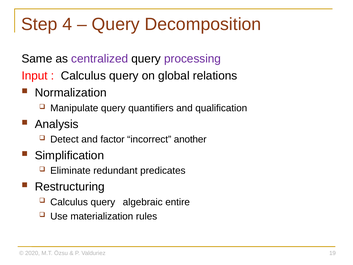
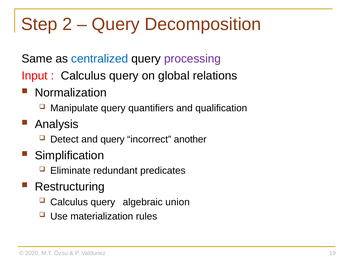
4: 4 -> 2
centralized colour: purple -> blue
and factor: factor -> query
entire: entire -> union
